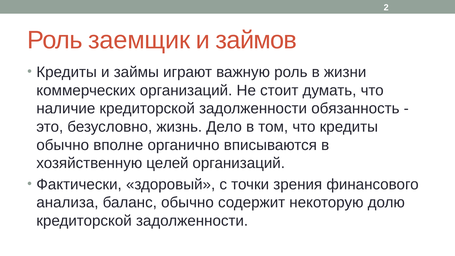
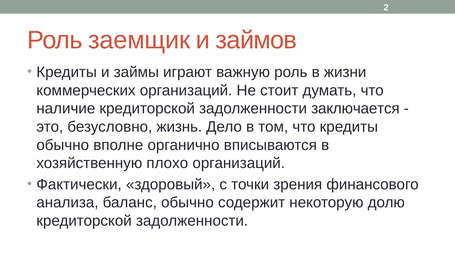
обязанность: обязанность -> заключается
целей: целей -> плохо
